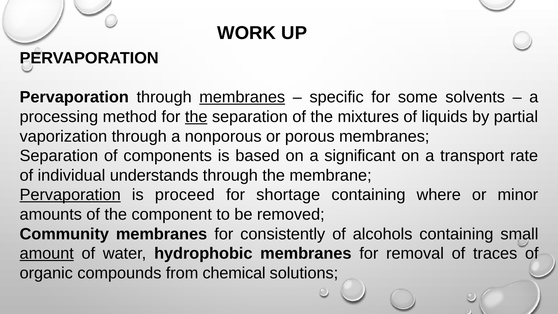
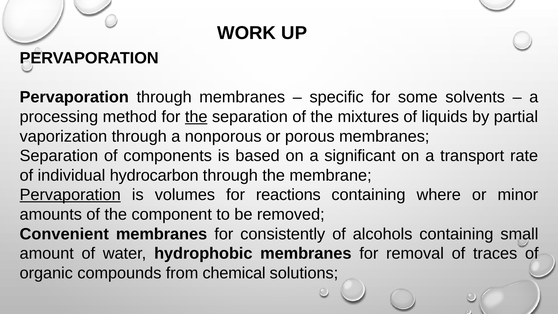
membranes at (242, 97) underline: present -> none
understands: understands -> hydrocarbon
proceed: proceed -> volumes
shortage: shortage -> reactions
Community: Community -> Convenient
amount underline: present -> none
